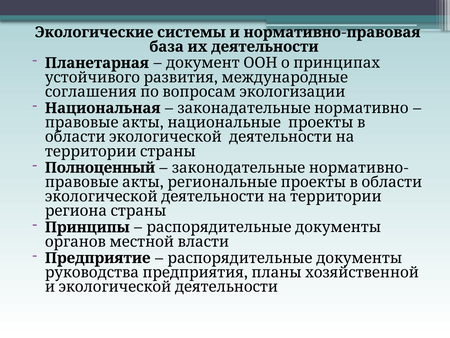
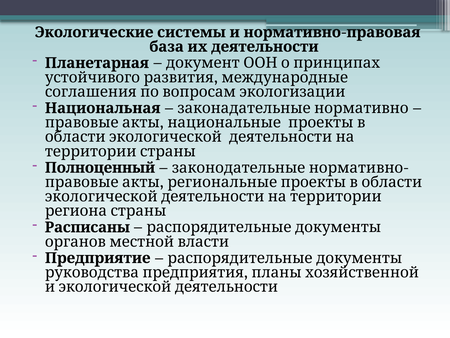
Принципы: Принципы -> Расписаны
